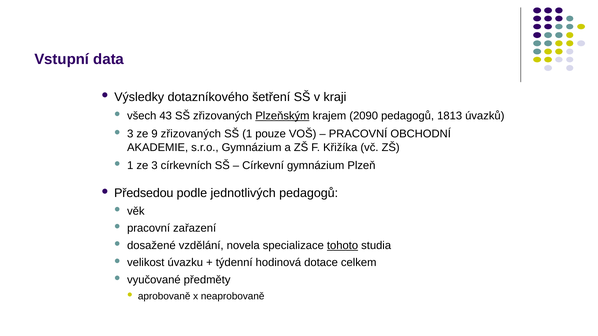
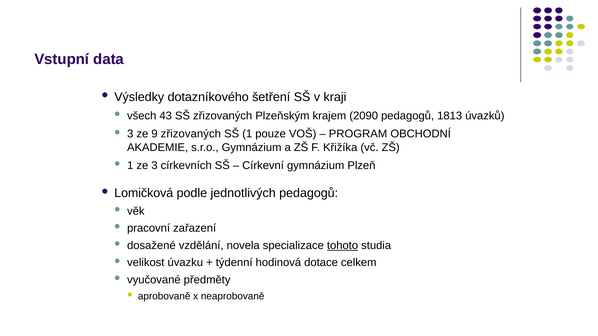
Plzeňským underline: present -> none
PRACOVNÍ at (358, 134): PRACOVNÍ -> PROGRAM
Předsedou: Předsedou -> Lomičková
